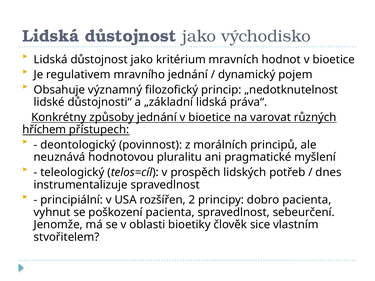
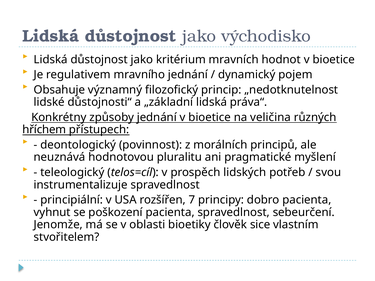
varovat: varovat -> veličina
dnes: dnes -> svou
2: 2 -> 7
